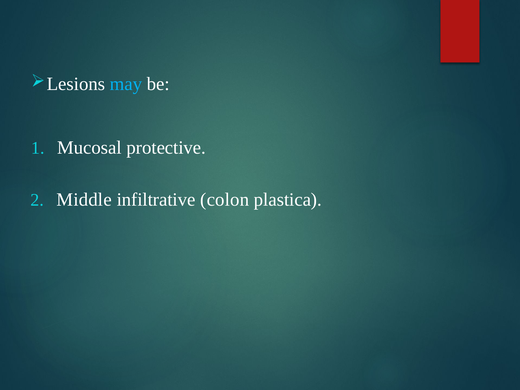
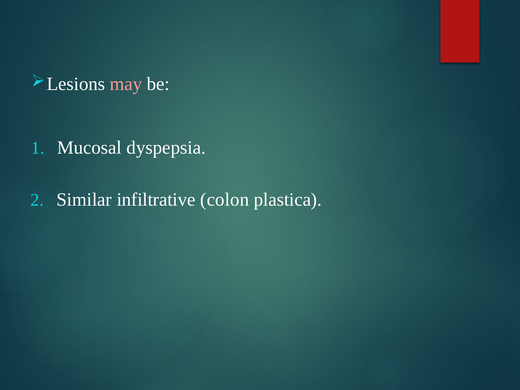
may colour: light blue -> pink
protective: protective -> dyspepsia
Middle: Middle -> Similar
